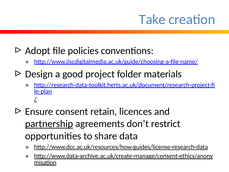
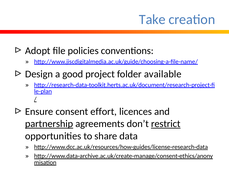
materials: materials -> available
retain: retain -> effort
restrict underline: none -> present
